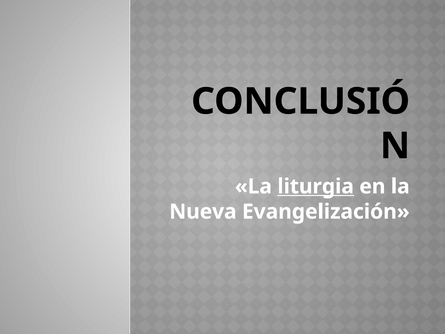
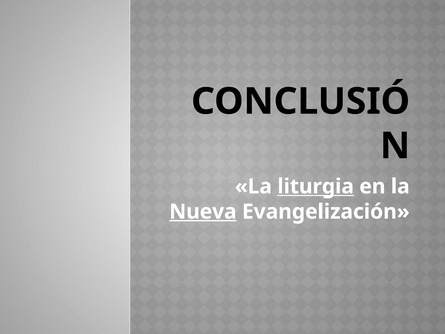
Nueva underline: none -> present
